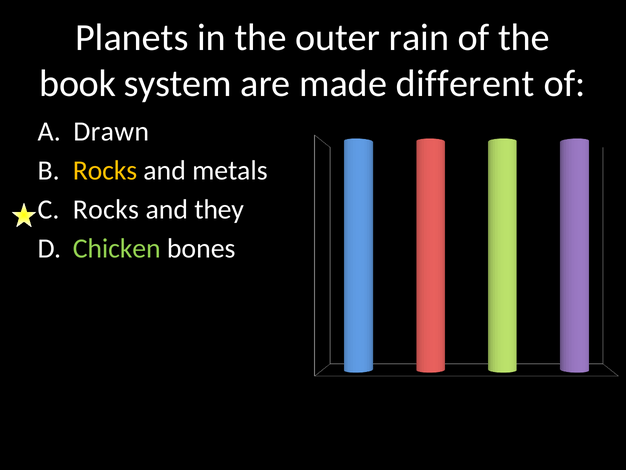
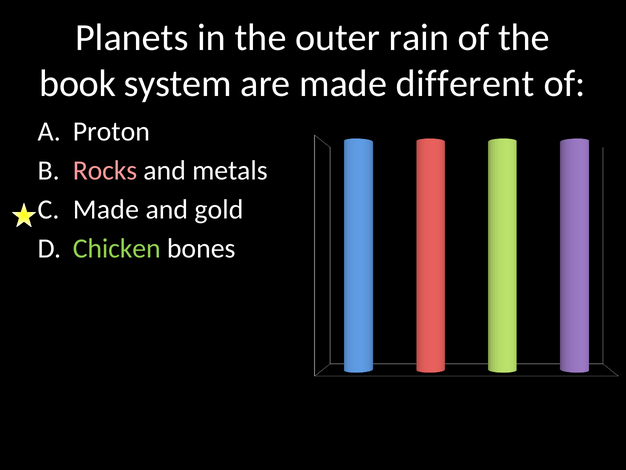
Drawn: Drawn -> Proton
Rocks at (105, 170) colour: yellow -> pink
Rocks at (106, 209): Rocks -> Made
they: they -> gold
